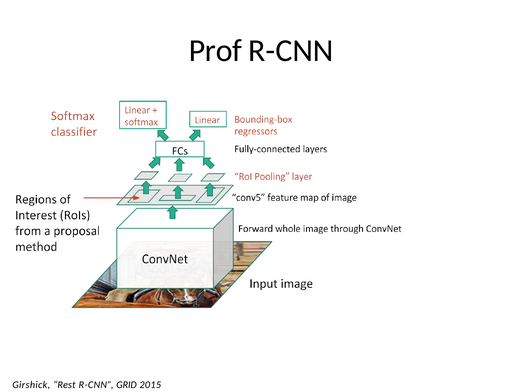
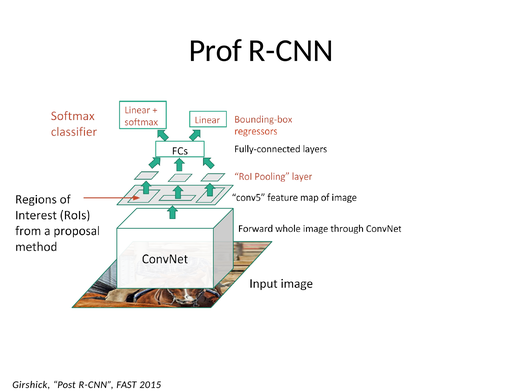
Rest: Rest -> Post
GRID: GRID -> FAST
